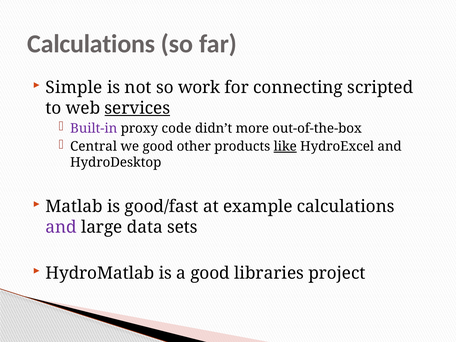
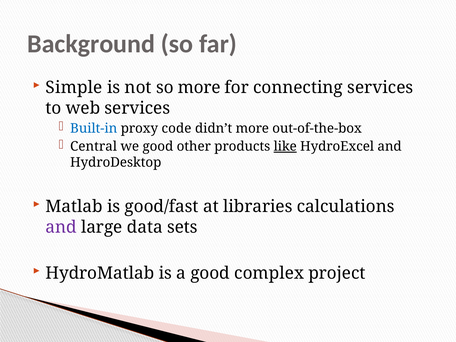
Calculations at (91, 44): Calculations -> Background
so work: work -> more
connecting scripted: scripted -> services
services at (137, 108) underline: present -> none
Built-in colour: purple -> blue
example: example -> libraries
libraries: libraries -> complex
